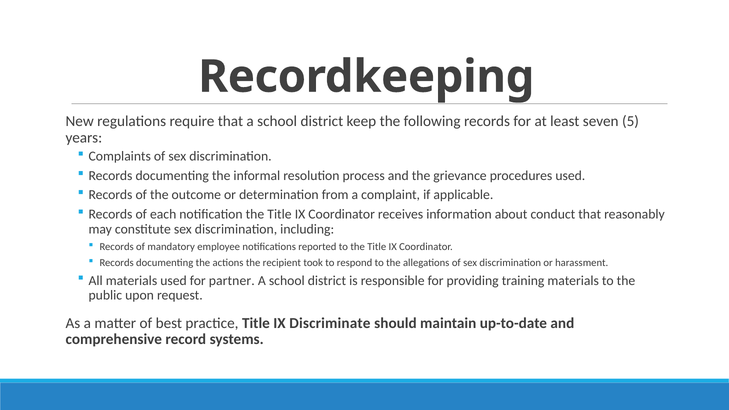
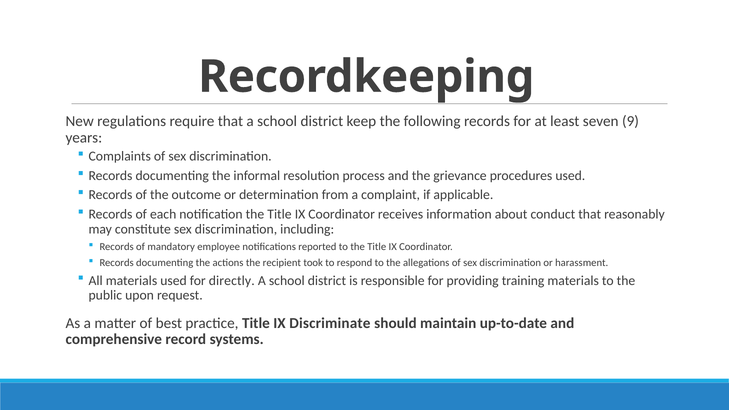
5: 5 -> 9
partner: partner -> directly
